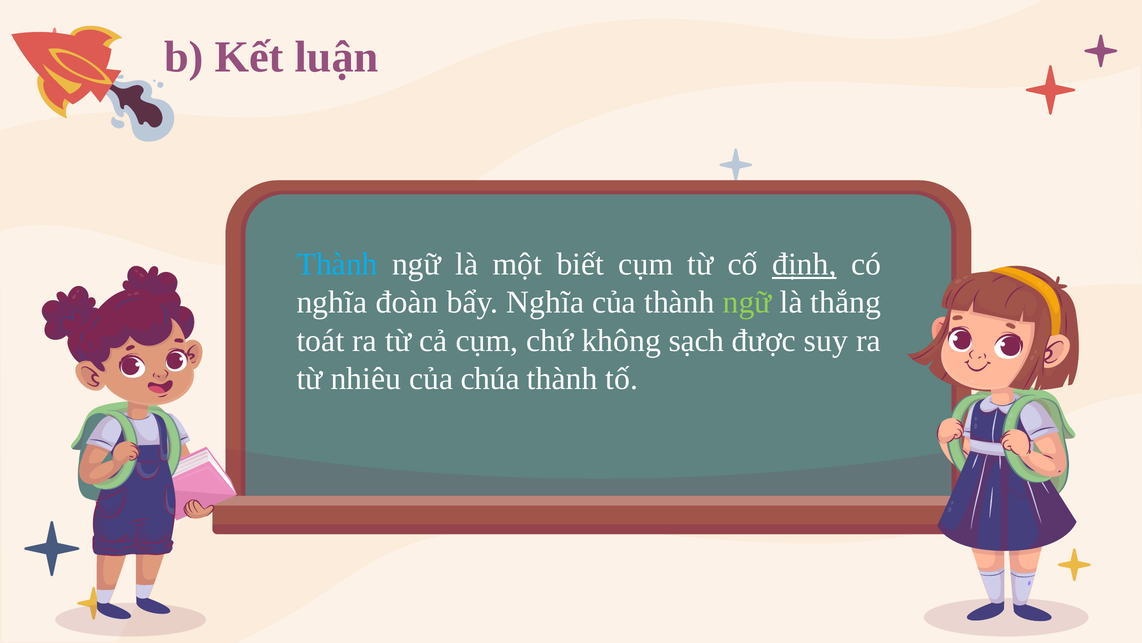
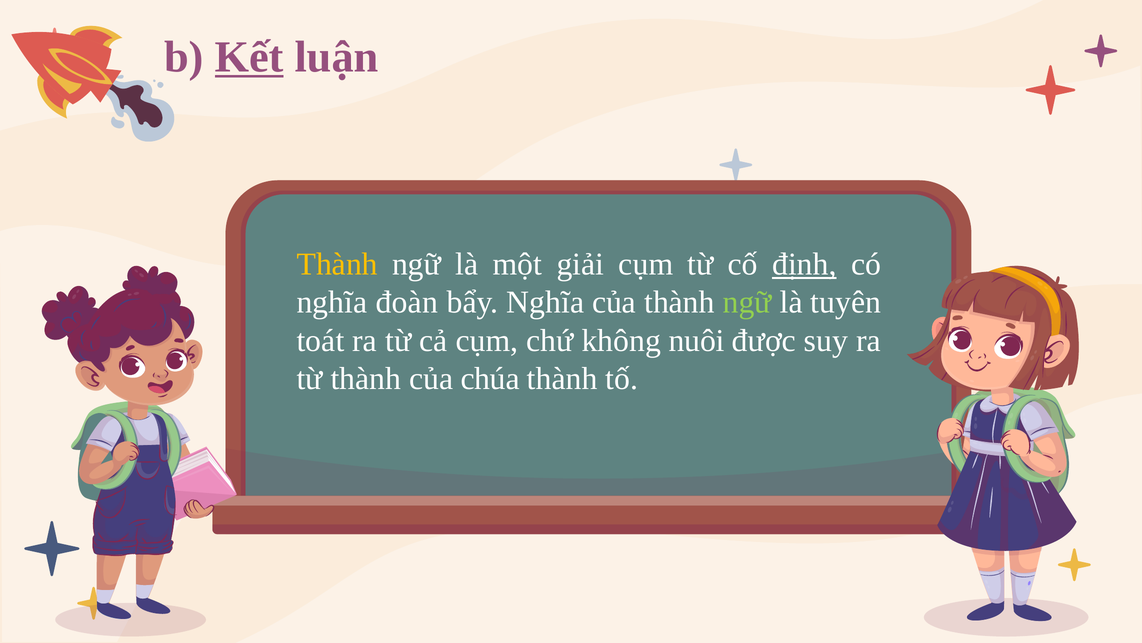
Kết underline: none -> present
Thành at (337, 264) colour: light blue -> yellow
biết: biết -> giải
thắng: thắng -> tuyên
sạch: sạch -> nuôi
từ nhiêu: nhiêu -> thành
